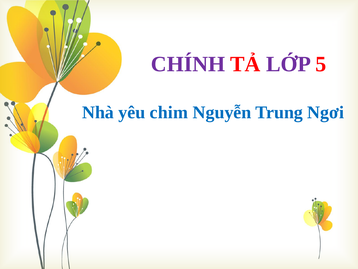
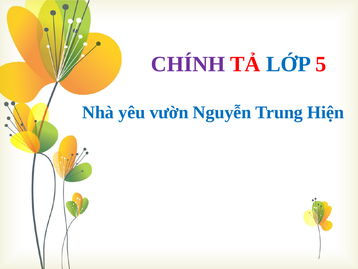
LỚP colour: purple -> blue
chim: chim -> vườn
Ngơi: Ngơi -> Hiện
